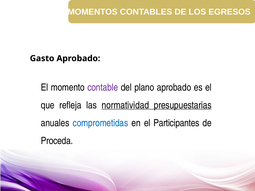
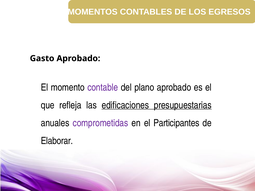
normatividad: normatividad -> edificaciones
comprometidas colour: blue -> purple
Proceda: Proceda -> Elaborar
